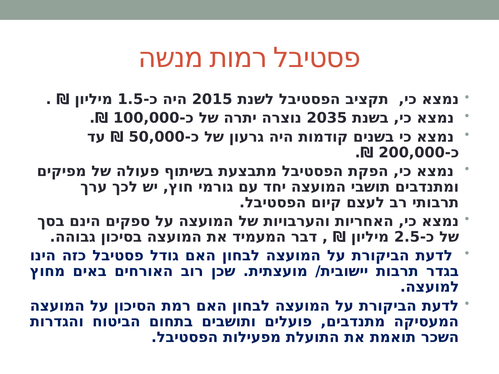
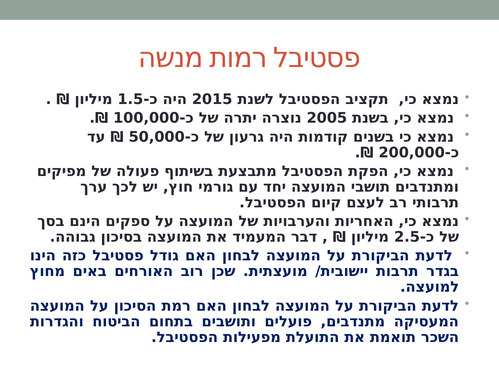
2035: 2035 -> 2005
